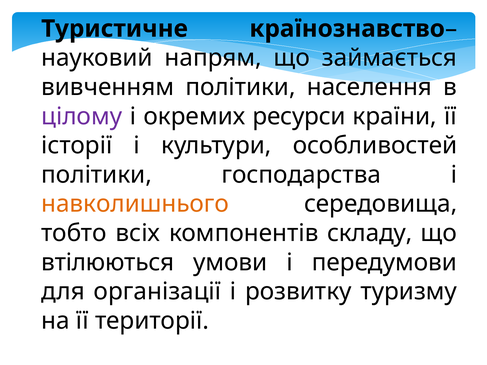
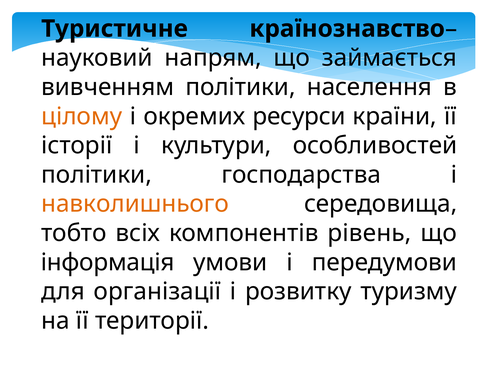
цілому colour: purple -> orange
складу: складу -> рівень
втілюються: втілюються -> інформація
